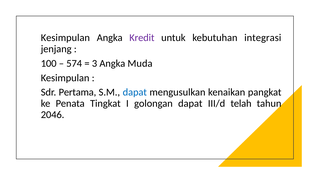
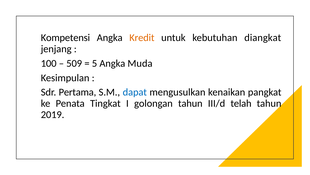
Kesimpulan at (65, 38): Kesimpulan -> Kompetensi
Kredit colour: purple -> orange
integrasi: integrasi -> diangkat
574: 574 -> 509
3: 3 -> 5
golongan dapat: dapat -> tahun
2046: 2046 -> 2019
